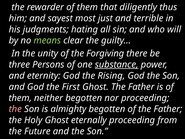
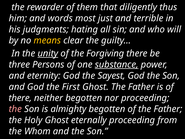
sayest: sayest -> words
means colour: light green -> yellow
unity underline: none -> present
Rising: Rising -> Sayest
them at (20, 98): them -> there
Future: Future -> Whom
